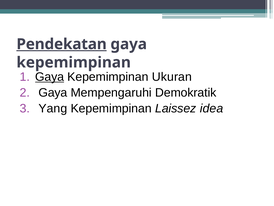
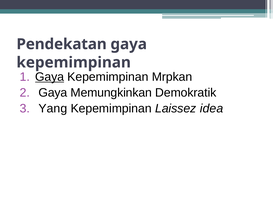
Pendekatan underline: present -> none
Ukuran: Ukuran -> Mrpkan
Mempengaruhi: Mempengaruhi -> Memungkinkan
